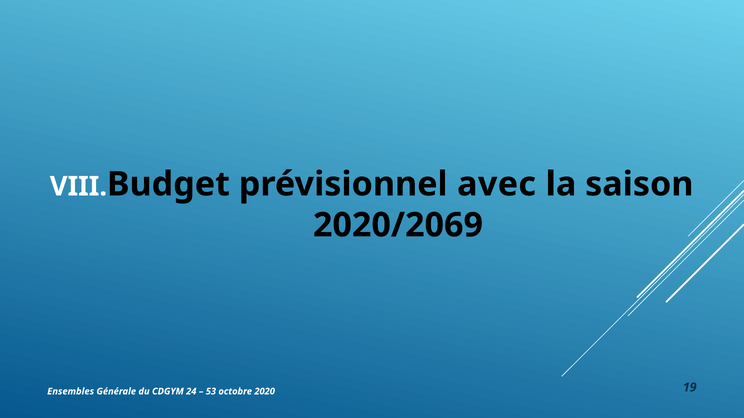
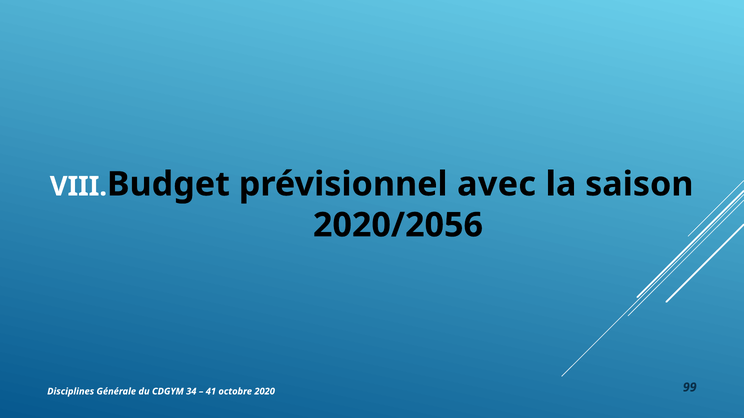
2020/2069: 2020/2069 -> 2020/2056
Ensembles: Ensembles -> Disciplines
24: 24 -> 34
53: 53 -> 41
19: 19 -> 99
